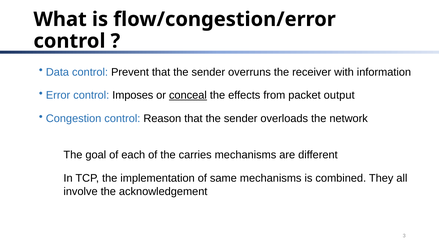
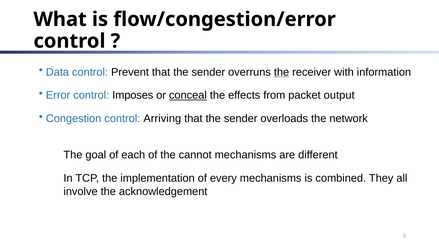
the at (282, 72) underline: none -> present
Reason: Reason -> Arriving
carries: carries -> cannot
same: same -> every
